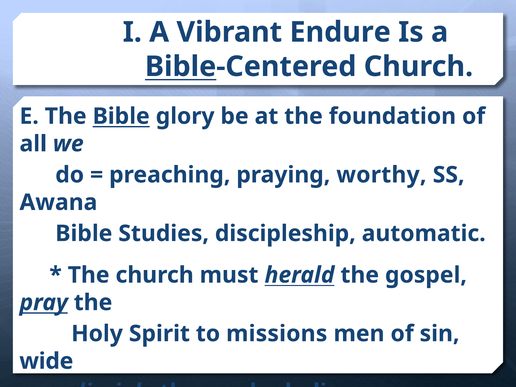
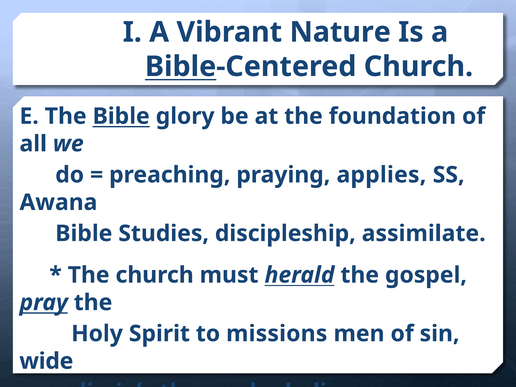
Endure: Endure -> Nature
worthy: worthy -> applies
automatic: automatic -> assimilate
